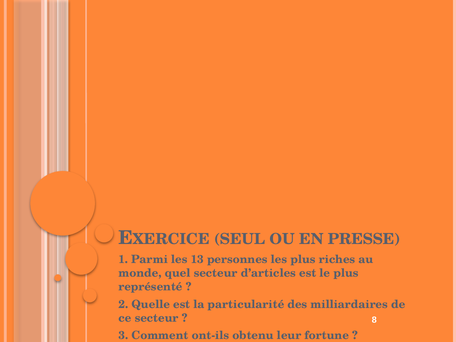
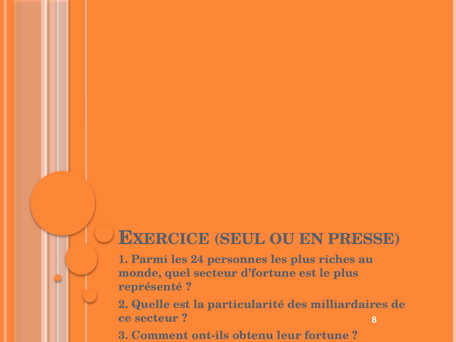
13: 13 -> 24
d’articles: d’articles -> d’fortune
